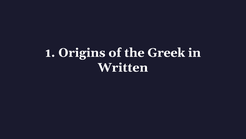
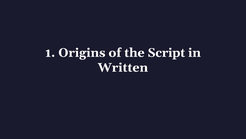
Greek: Greek -> Script
